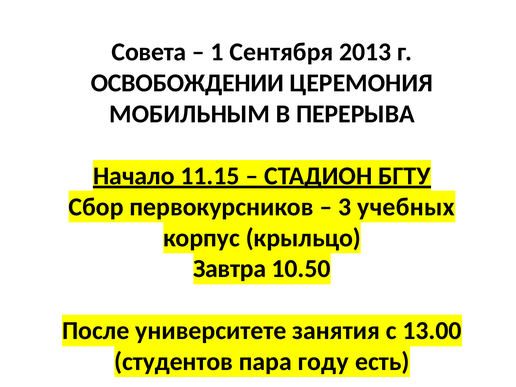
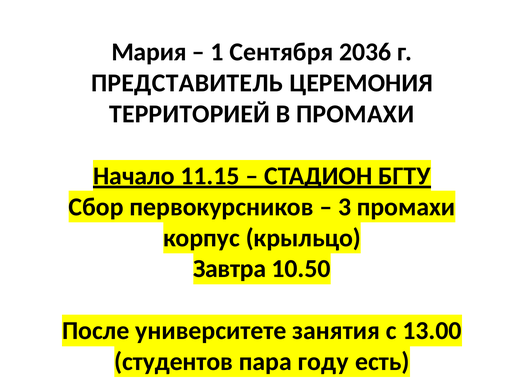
Совета: Совета -> Мария
2013: 2013 -> 2036
ОСВОБОЖДЕНИИ: ОСВОБОЖДЕНИИ -> ПРЕДСТАВИТЕЛЬ
МОБИЛЬНЫМ: МОБИЛЬНЫМ -> ТЕРРИТОРИЕЙ
В ПЕРЕРЫВА: ПЕРЕРЫВА -> ПРОМАХИ
3 учебных: учебных -> промахи
